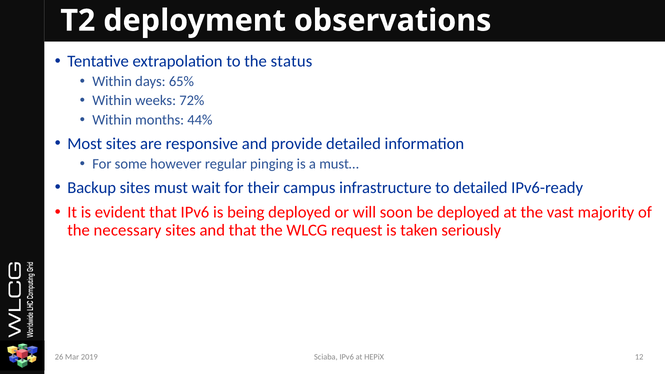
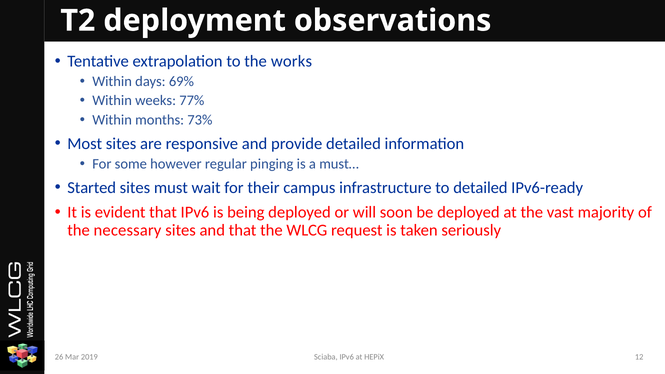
status: status -> works
65%: 65% -> 69%
72%: 72% -> 77%
44%: 44% -> 73%
Backup: Backup -> Started
